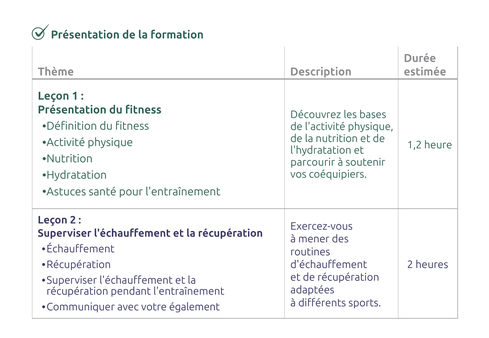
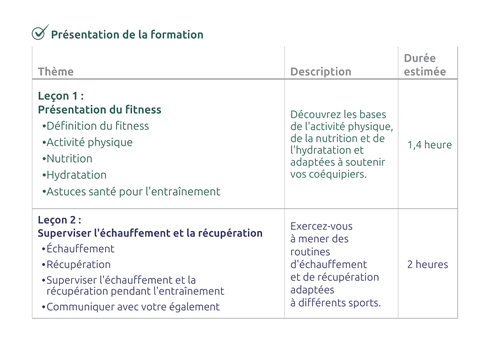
1,2: 1,2 -> 1,4
parcourir at (313, 163): parcourir -> adaptées
